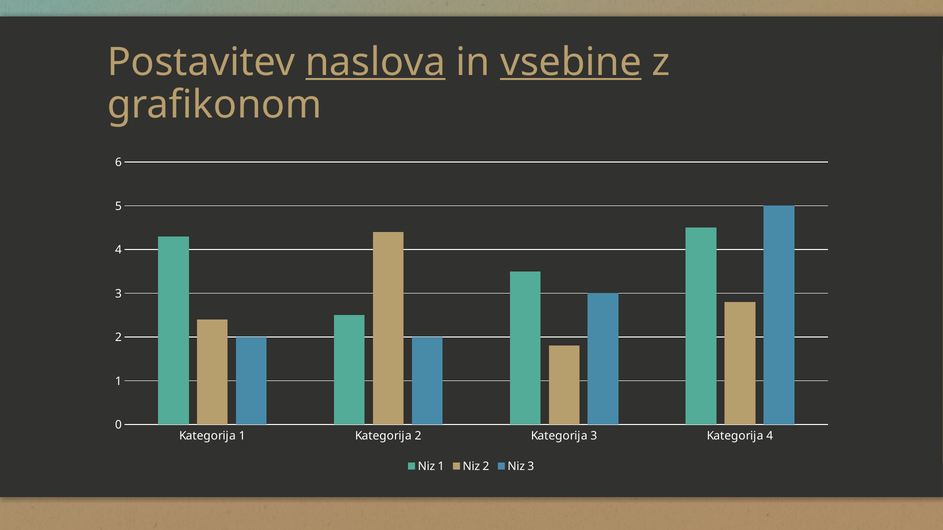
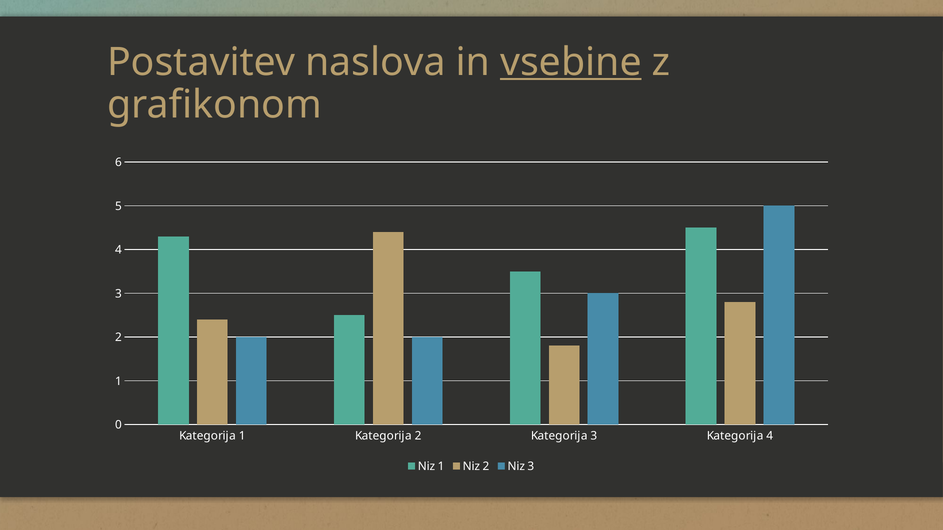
naslova underline: present -> none
